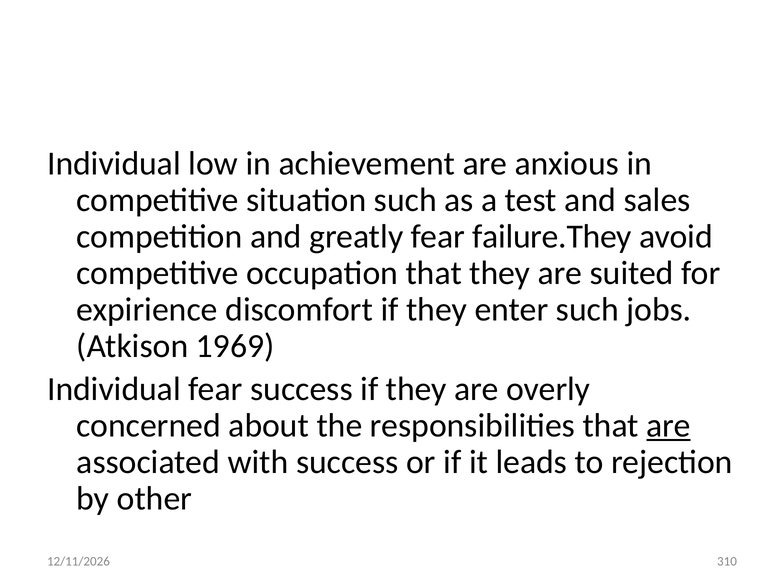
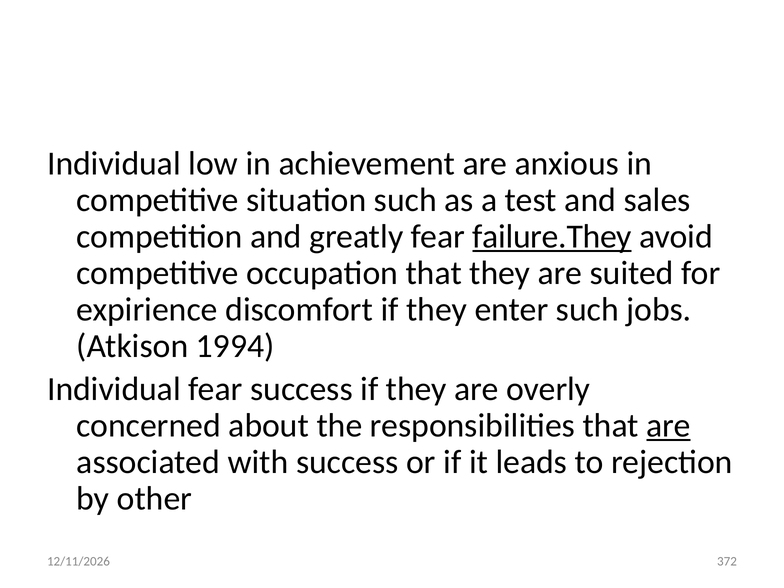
failure.They underline: none -> present
1969: 1969 -> 1994
310: 310 -> 372
